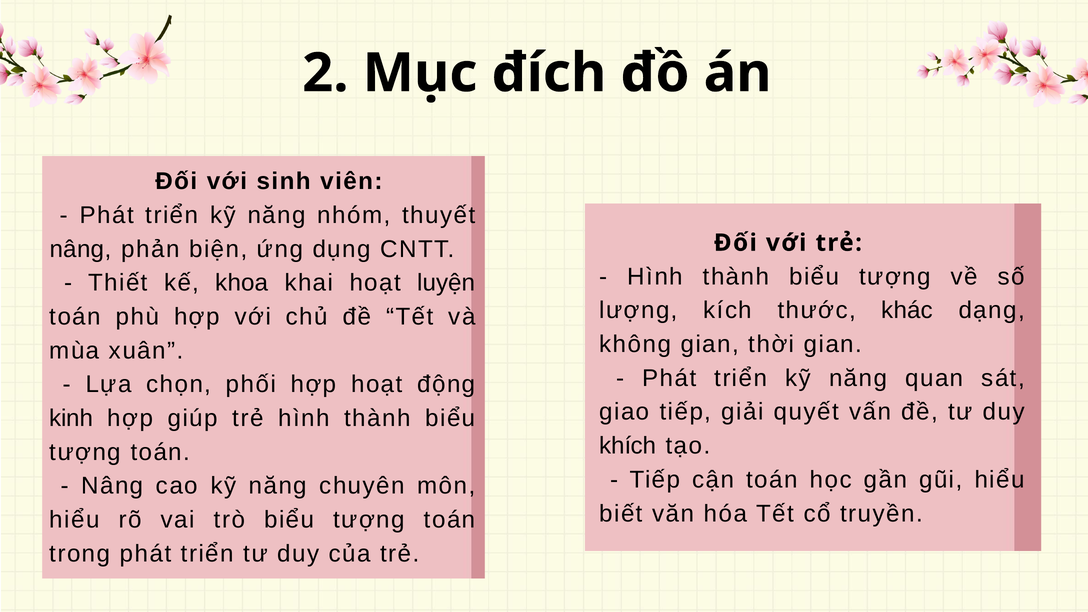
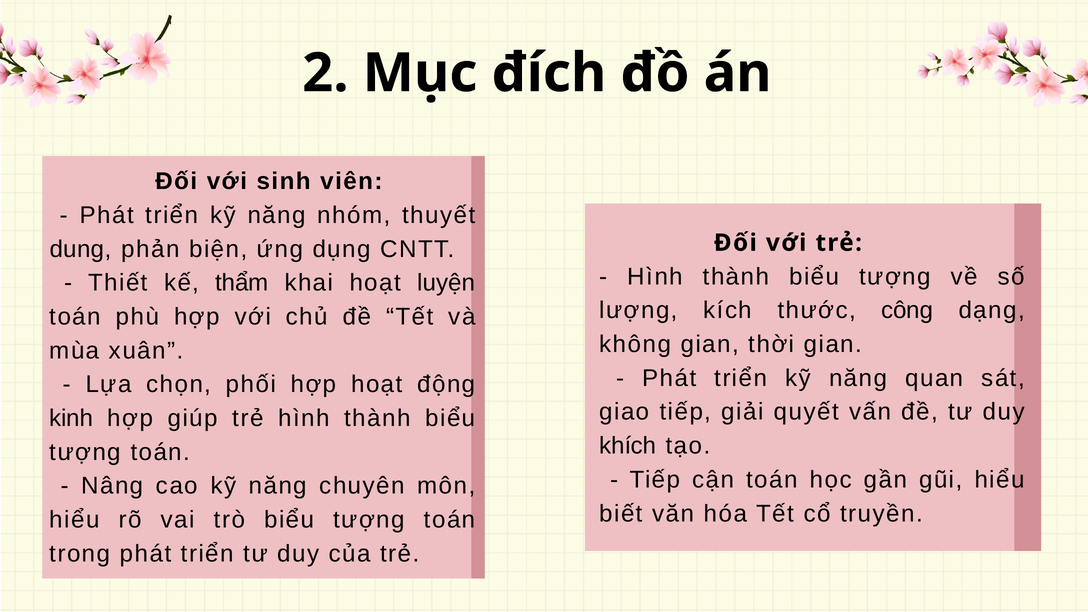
nâng at (81, 249): nâng -> dung
khoa: khoa -> thẩm
khác: khác -> công
